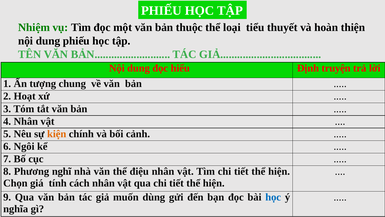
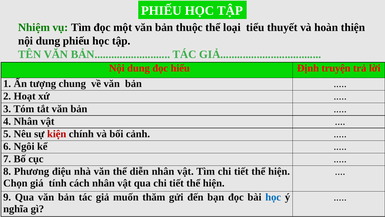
kiện colour: orange -> red
nghĩ: nghĩ -> điệu
điệu: điệu -> diễn
dùng: dùng -> thăm
